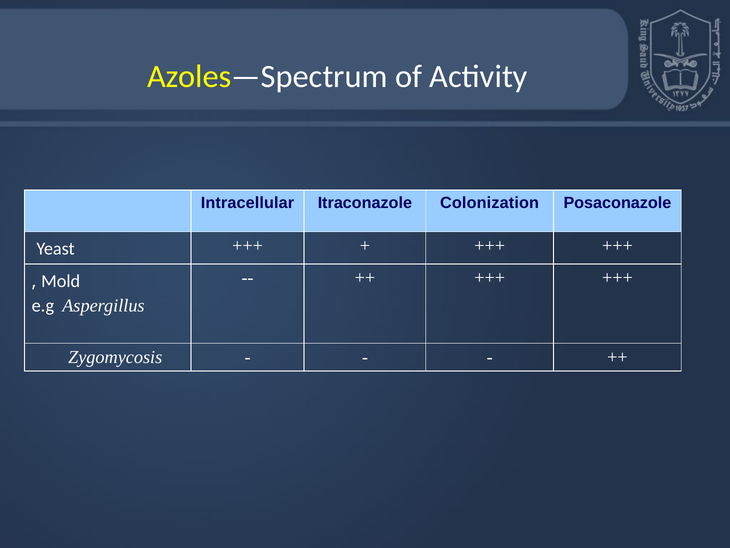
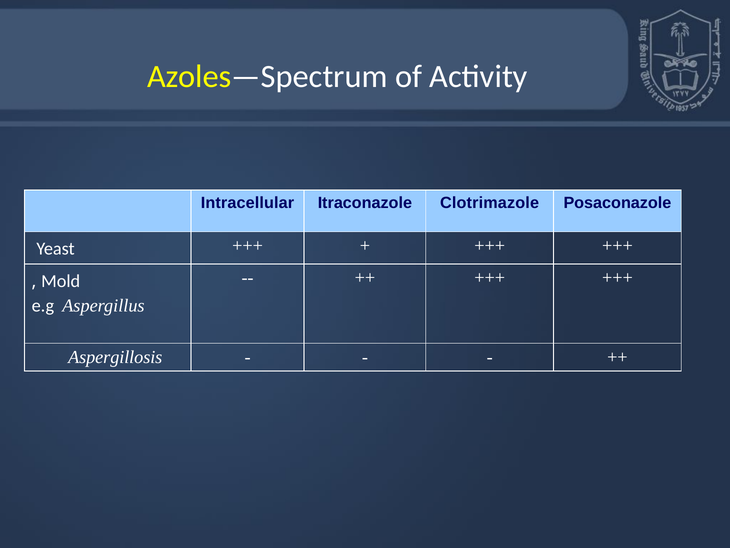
Colonization: Colonization -> Clotrimazole
Zygomycosis: Zygomycosis -> Aspergillosis
